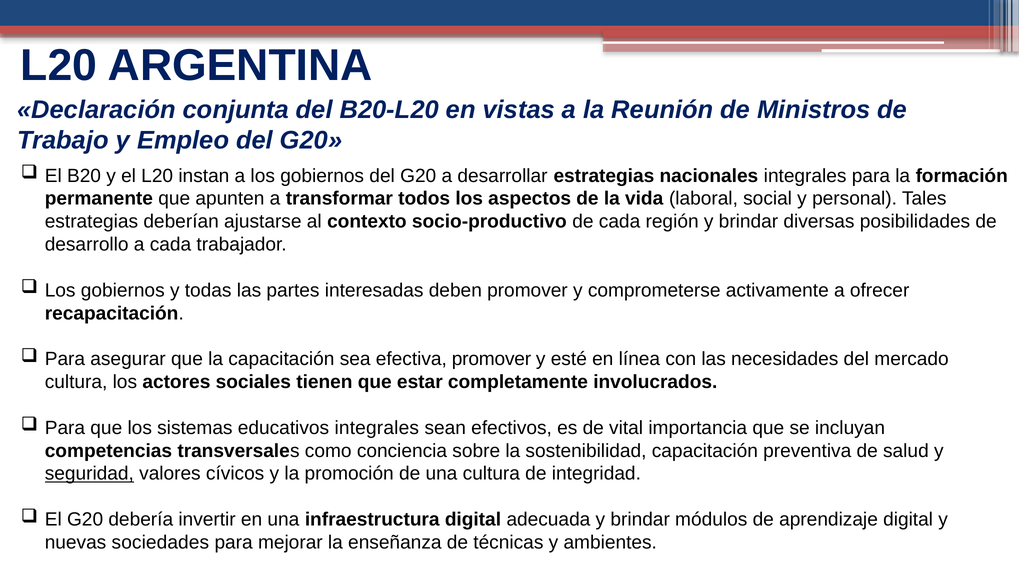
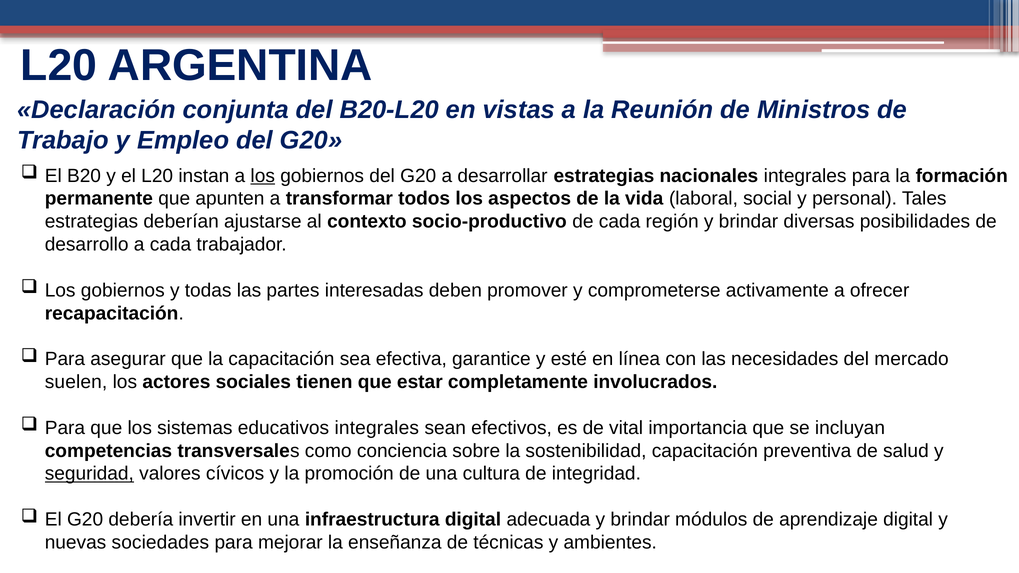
los at (263, 176) underline: none -> present
efectiva promover: promover -> garantice
cultura at (76, 382): cultura -> suelen
